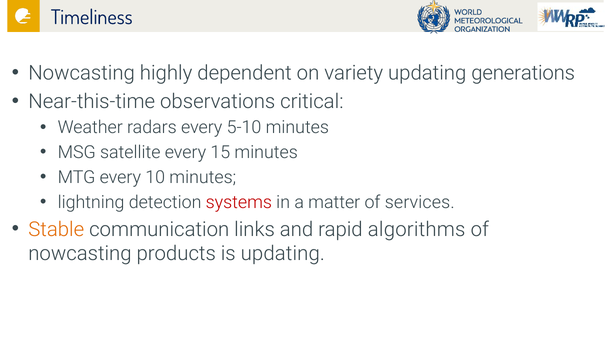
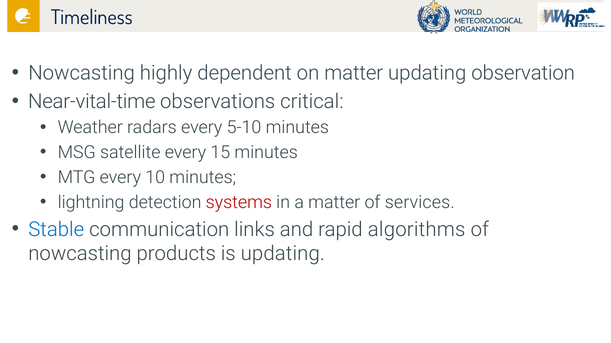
on variety: variety -> matter
generations: generations -> observation
Near-this-time: Near-this-time -> Near-vital-time
Stable colour: orange -> blue
